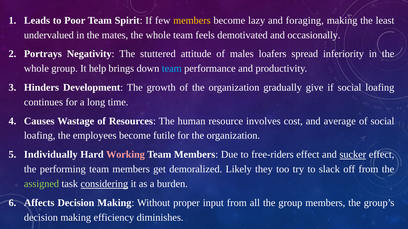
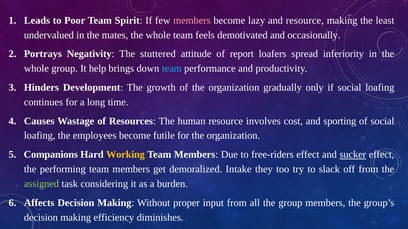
members at (192, 20) colour: yellow -> pink
and foraging: foraging -> resource
males: males -> report
give: give -> only
average: average -> sporting
Individually: Individually -> Companions
Working colour: pink -> yellow
Likely: Likely -> Intake
considering underline: present -> none
